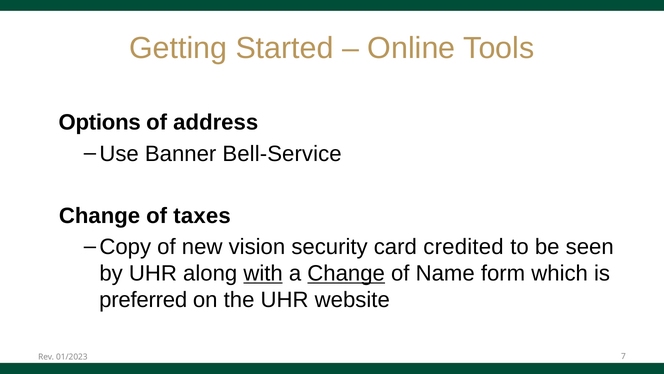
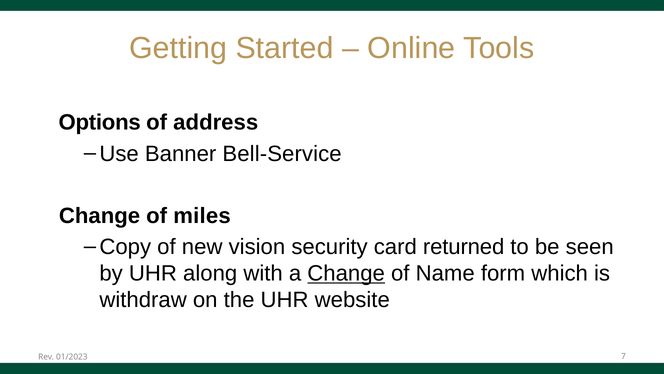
taxes: taxes -> miles
credited: credited -> returned
with underline: present -> none
preferred: preferred -> withdraw
